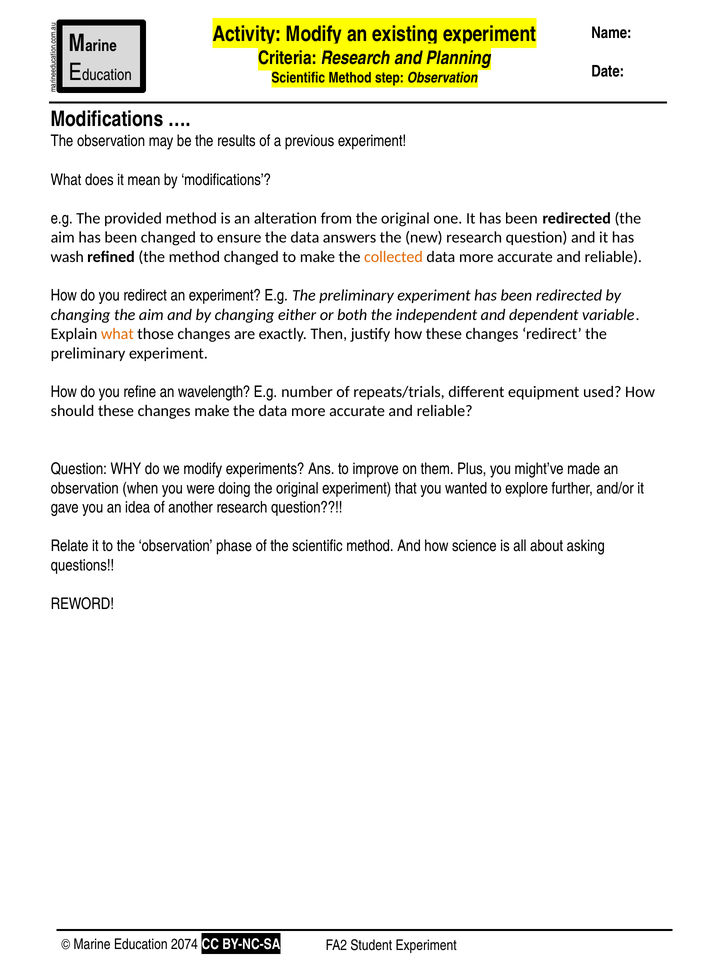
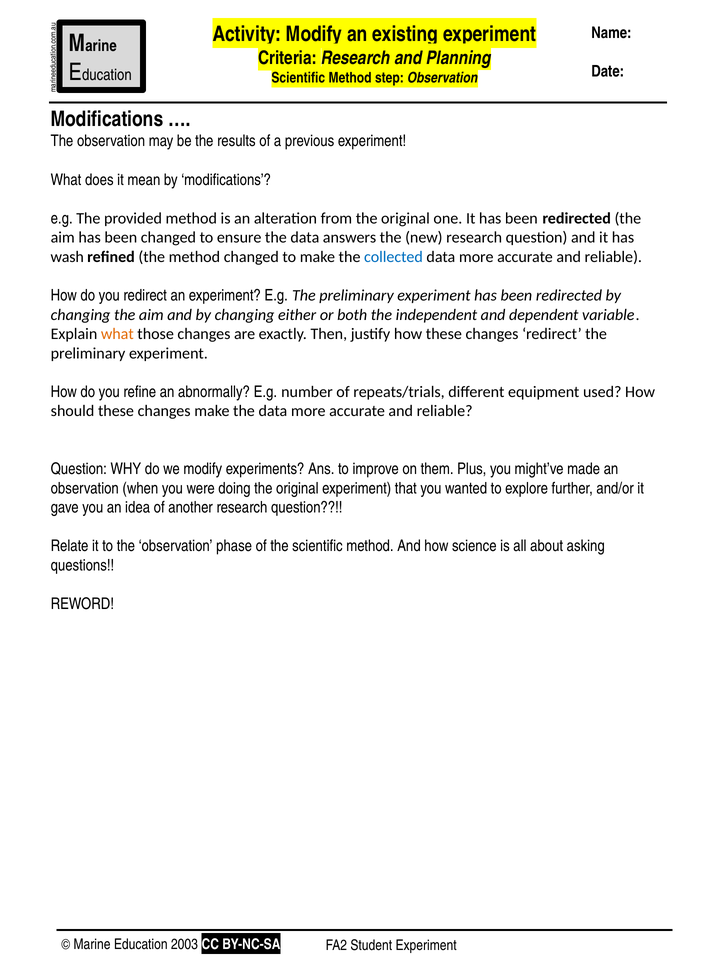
collected colour: orange -> blue
wavelength: wavelength -> abnormally
2074: 2074 -> 2003
